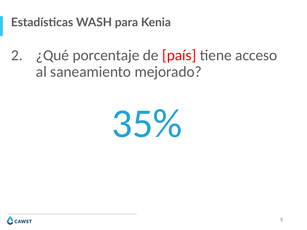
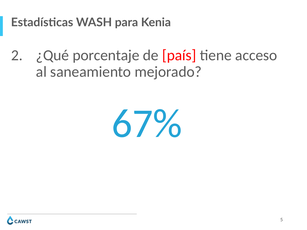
35%: 35% -> 67%
